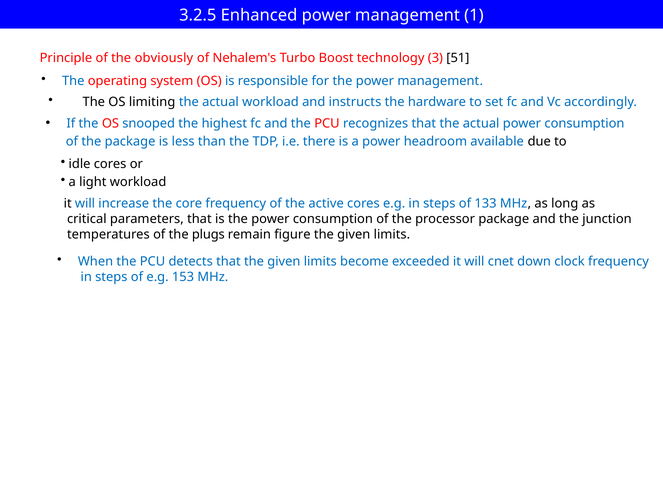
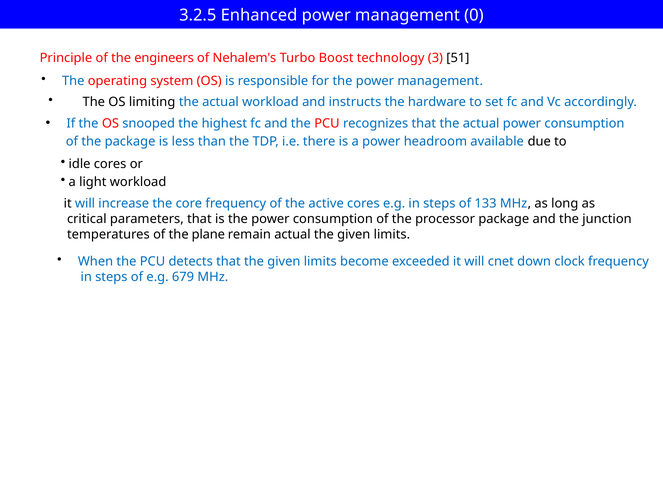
1: 1 -> 0
obviously: obviously -> engineers
plugs: plugs -> plane
remain figure: figure -> actual
153: 153 -> 679
